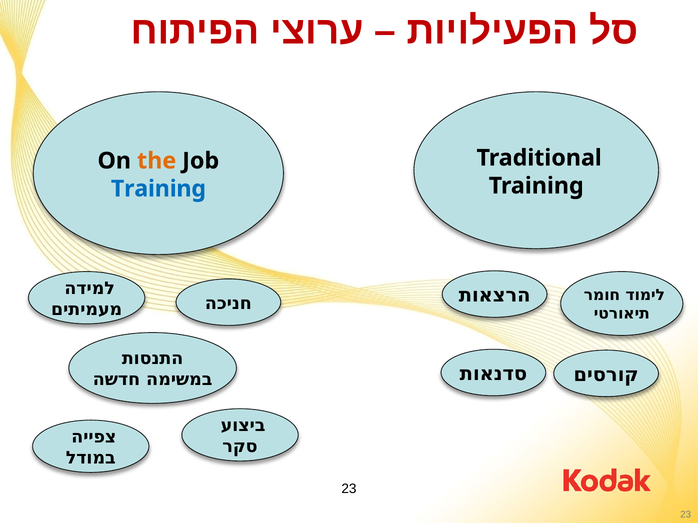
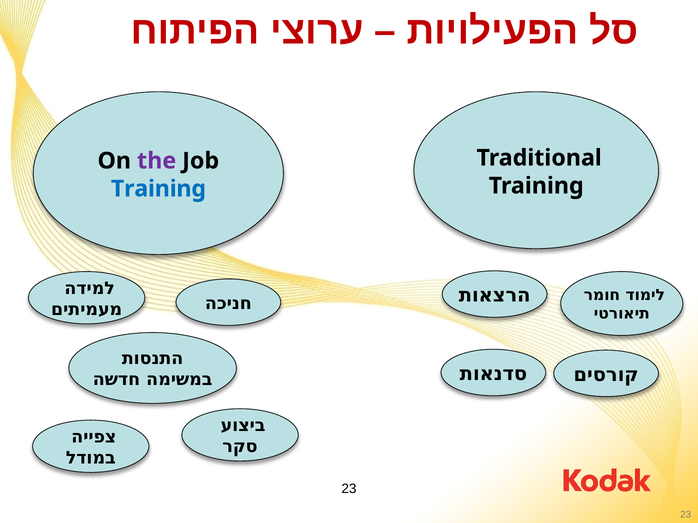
the colour: orange -> purple
